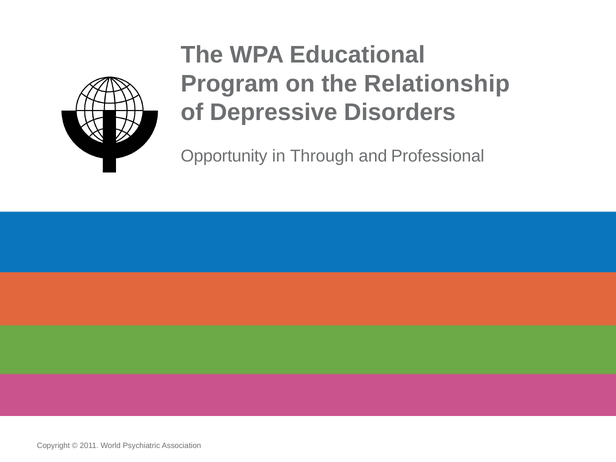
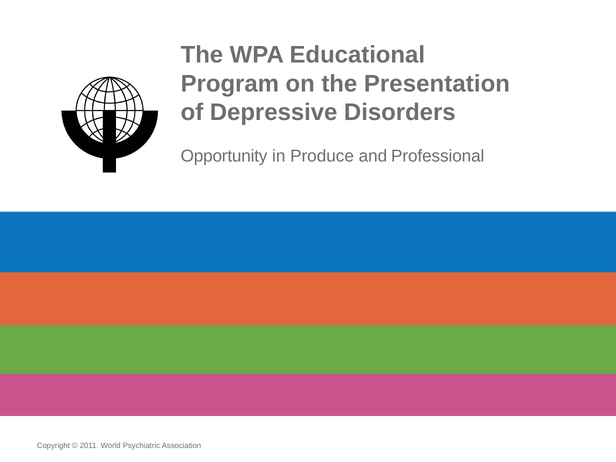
Relationship: Relationship -> Presentation
Through: Through -> Produce
